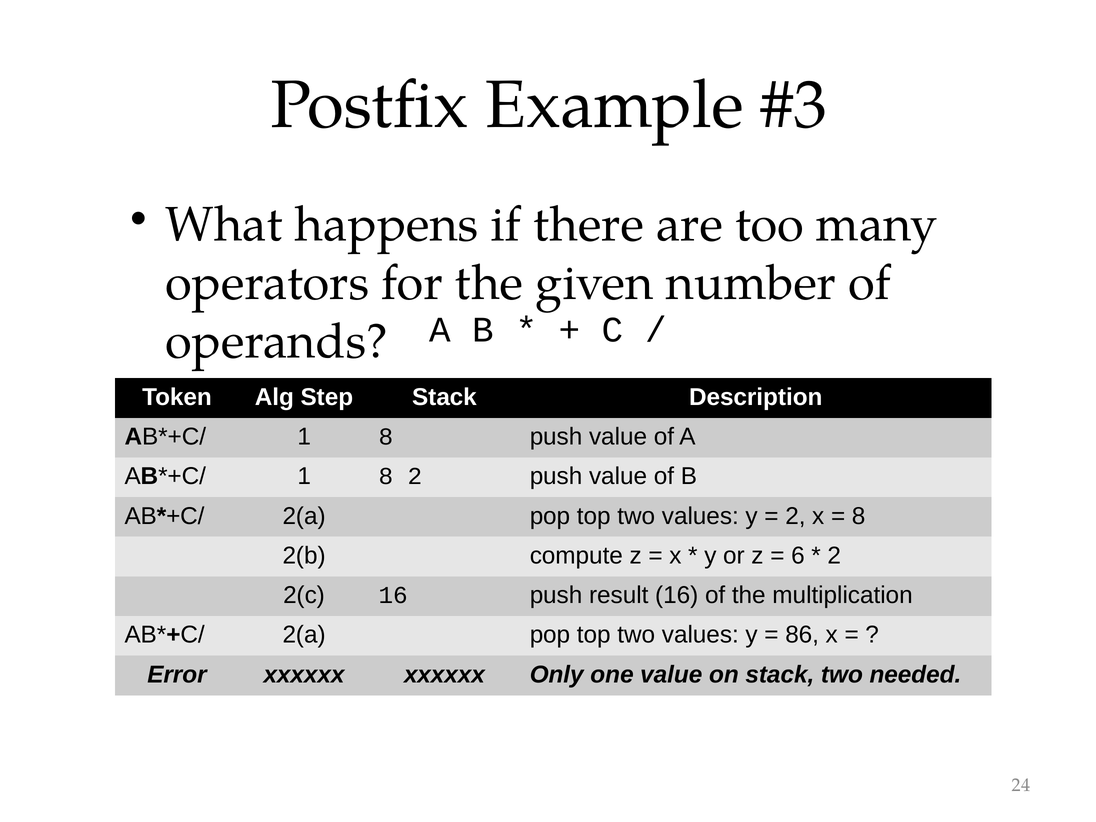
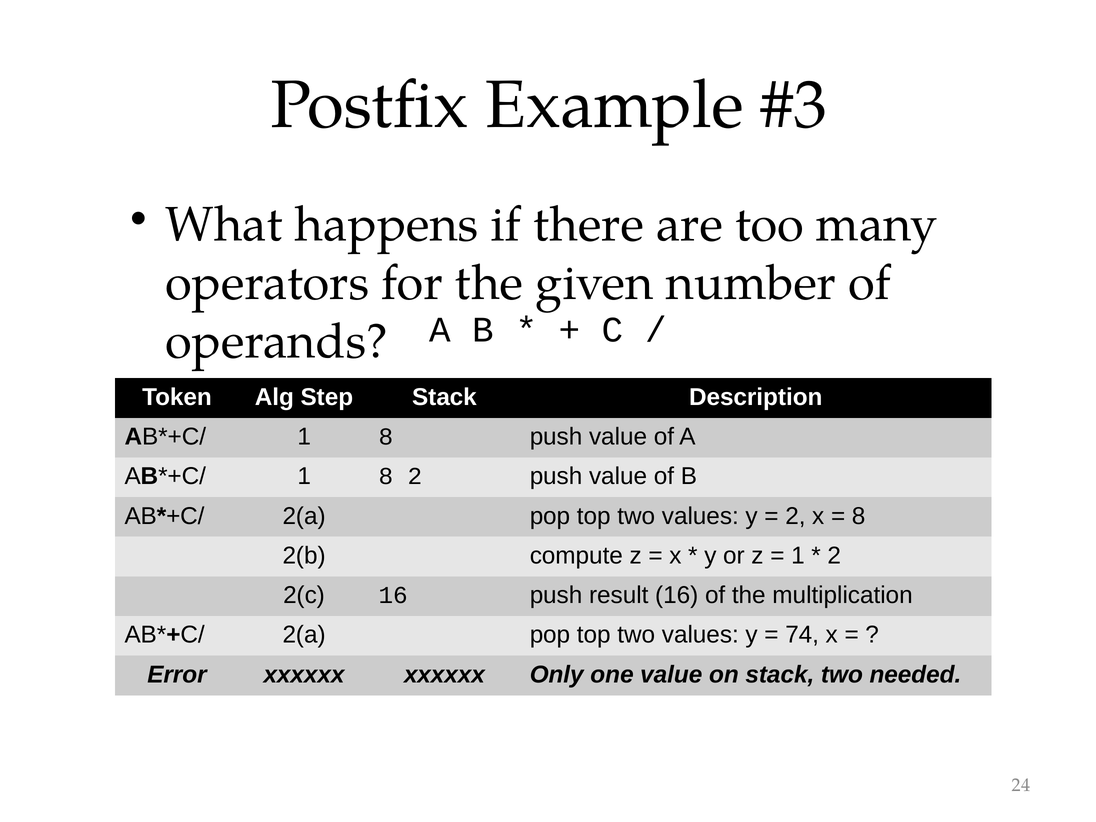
6 at (798, 556): 6 -> 1
86: 86 -> 74
